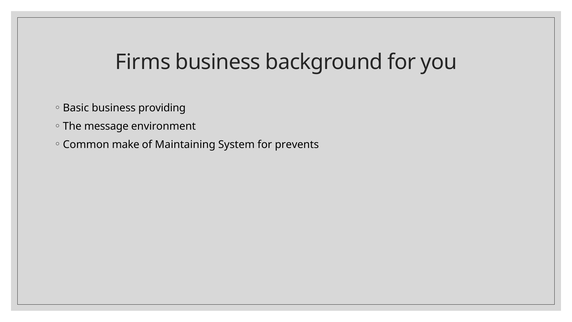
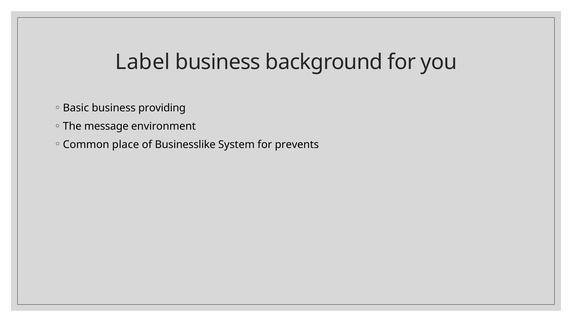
Firms: Firms -> Label
make: make -> place
Maintaining: Maintaining -> Businesslike
